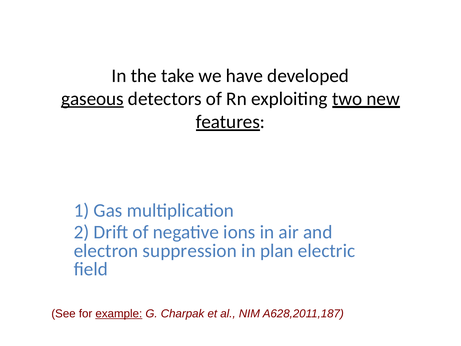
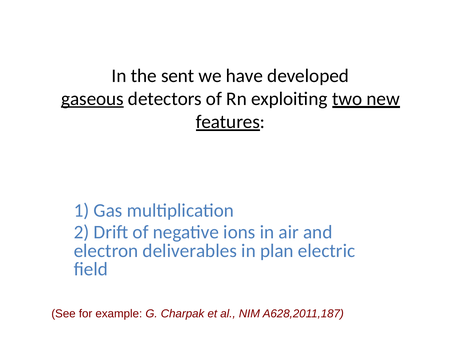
take: take -> sent
suppression: suppression -> deliverables
example underline: present -> none
